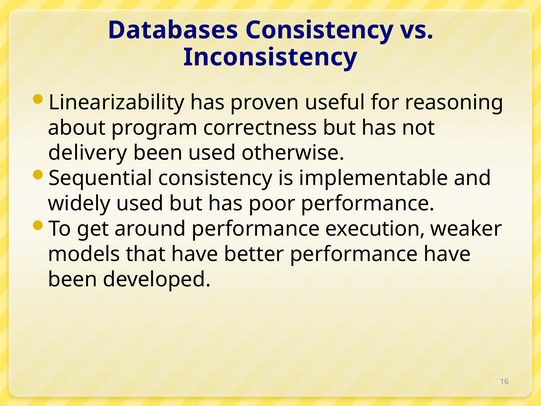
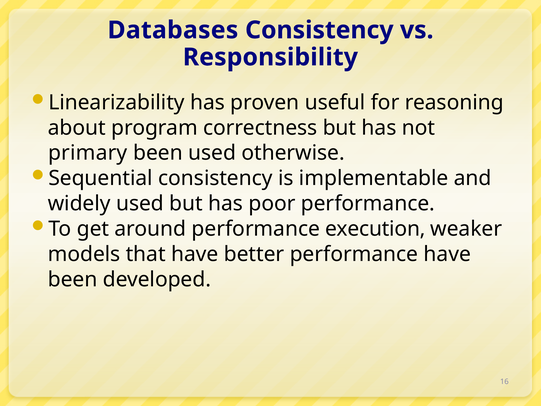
Inconsistency: Inconsistency -> Responsibility
delivery: delivery -> primary
